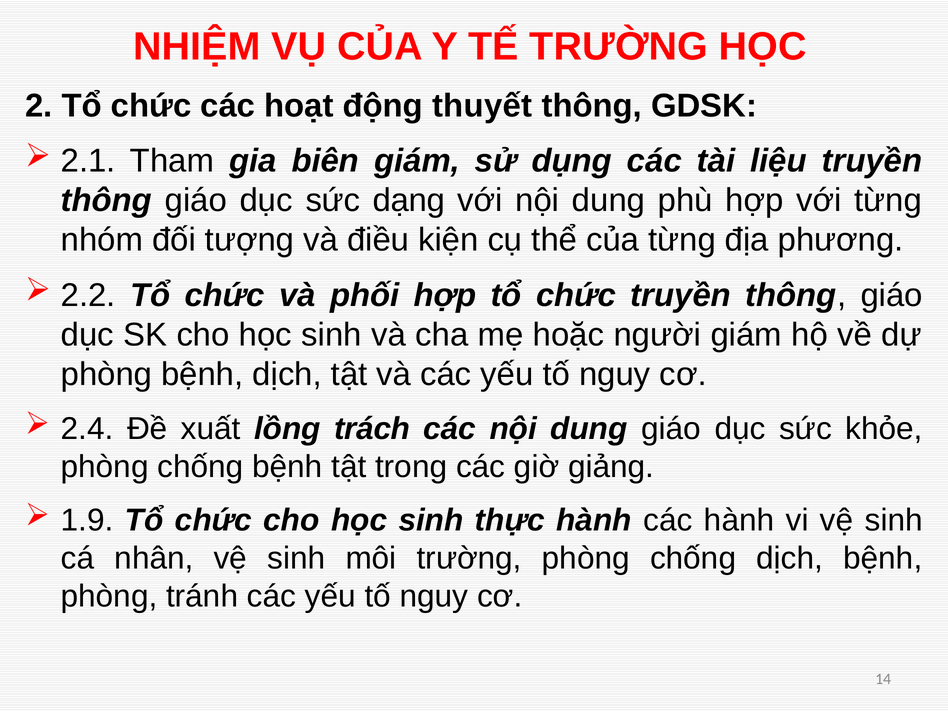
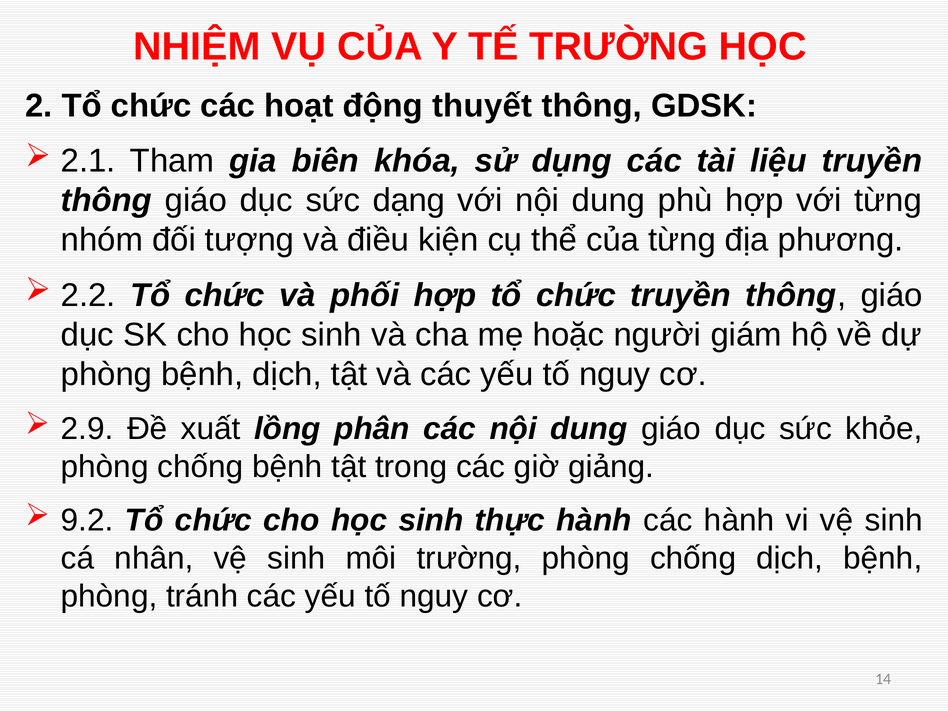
biên giám: giám -> khóa
2.4: 2.4 -> 2.9
trách: trách -> phân
1.9: 1.9 -> 9.2
